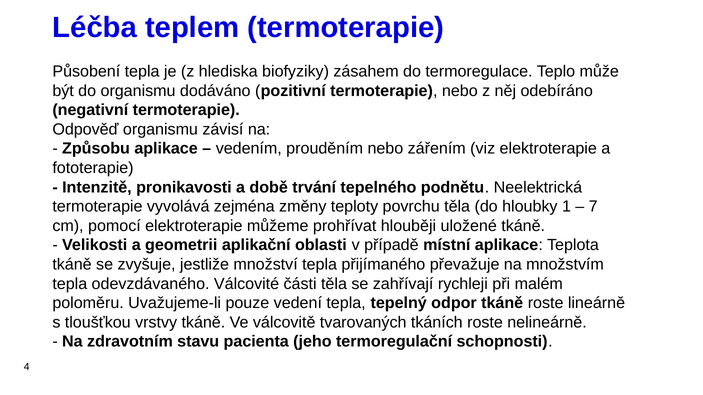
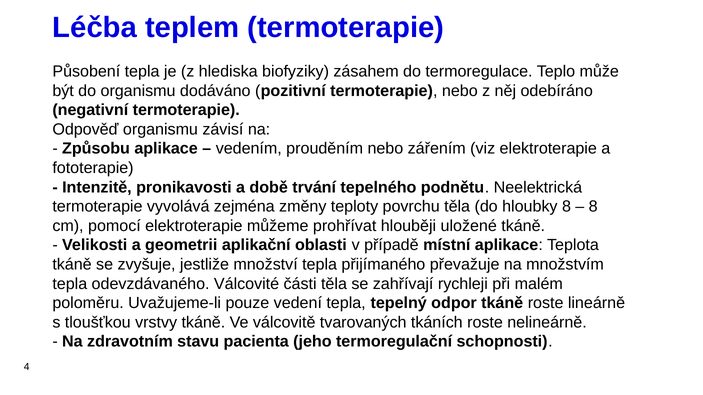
hloubky 1: 1 -> 8
7 at (593, 207): 7 -> 8
